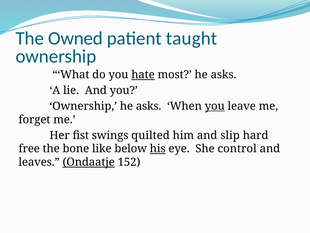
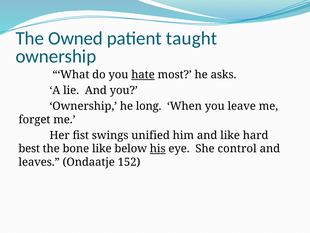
Ownership he asks: asks -> long
you at (215, 106) underline: present -> none
quilted: quilted -> unified
and slip: slip -> like
free: free -> best
Ondaatje underline: present -> none
